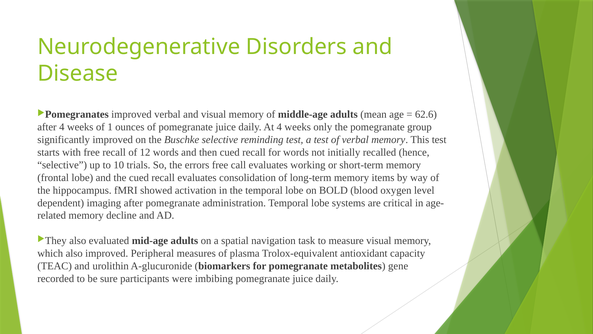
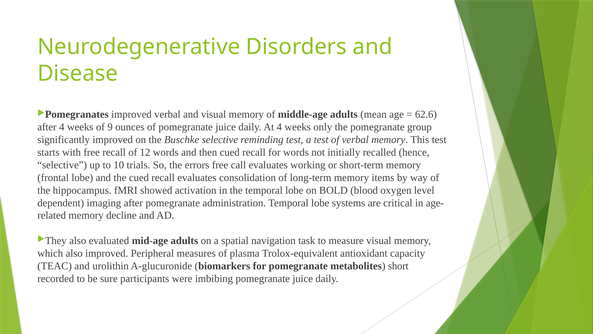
1: 1 -> 9
gene: gene -> short
